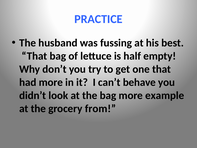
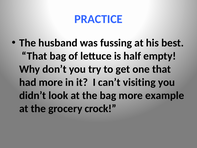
behave: behave -> visiting
from: from -> crock
